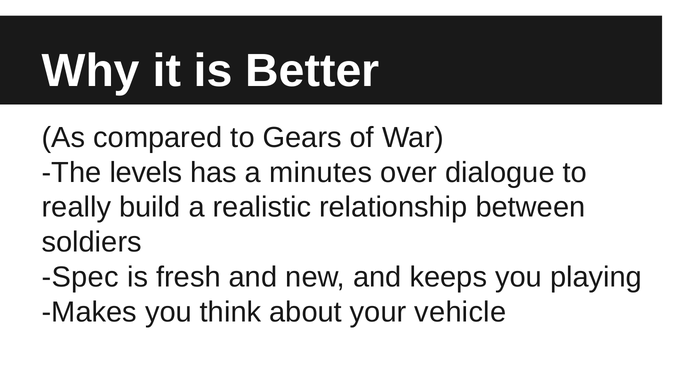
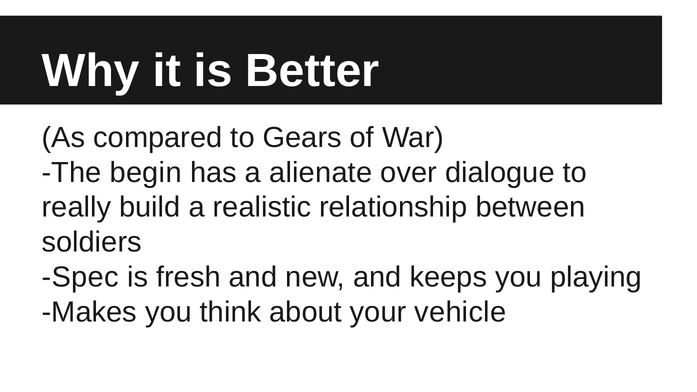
levels: levels -> begin
minutes: minutes -> alienate
